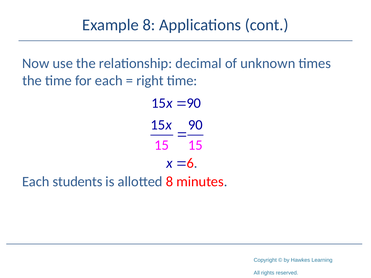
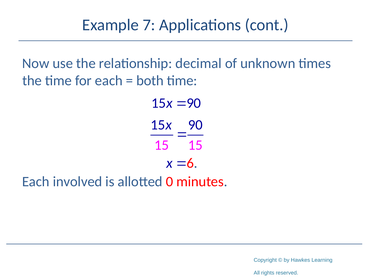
Example 8: 8 -> 7
right: right -> both
students: students -> involved
allotted 8: 8 -> 0
